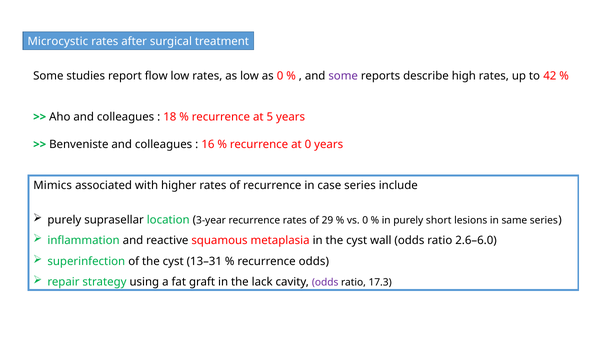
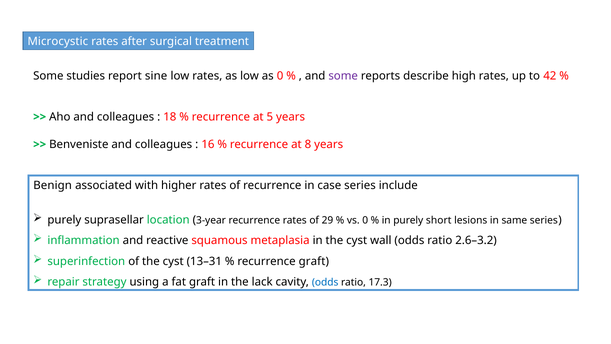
flow: flow -> sine
at 0: 0 -> 8
Mimics: Mimics -> Benign
2.6–6.0: 2.6–6.0 -> 2.6–3.2
recurrence odds: odds -> graft
odds at (325, 282) colour: purple -> blue
